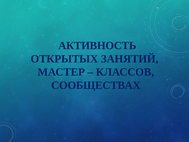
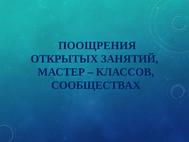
АКТИВНОСТЬ: АКТИВНОСТЬ -> ПООЩРЕНИЯ
